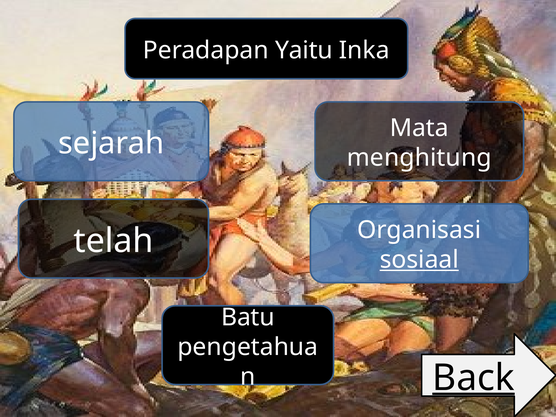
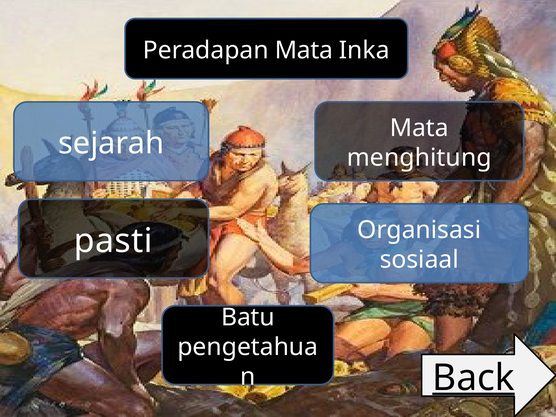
Peradapan Yaitu: Yaitu -> Mata
telah: telah -> pasti
sosiaal underline: present -> none
